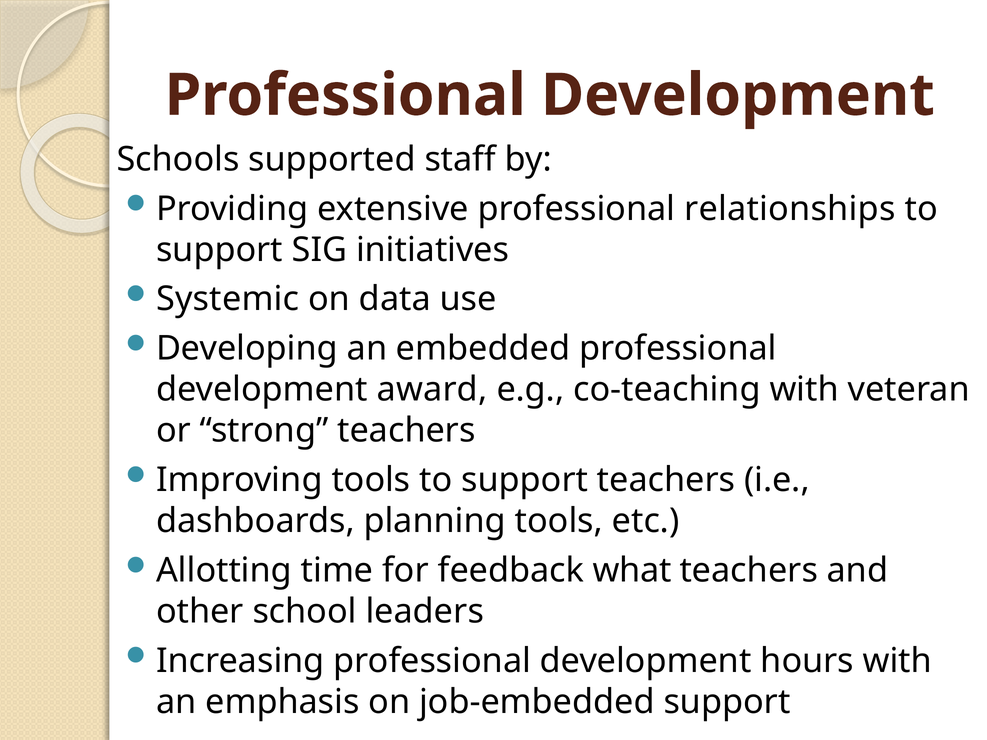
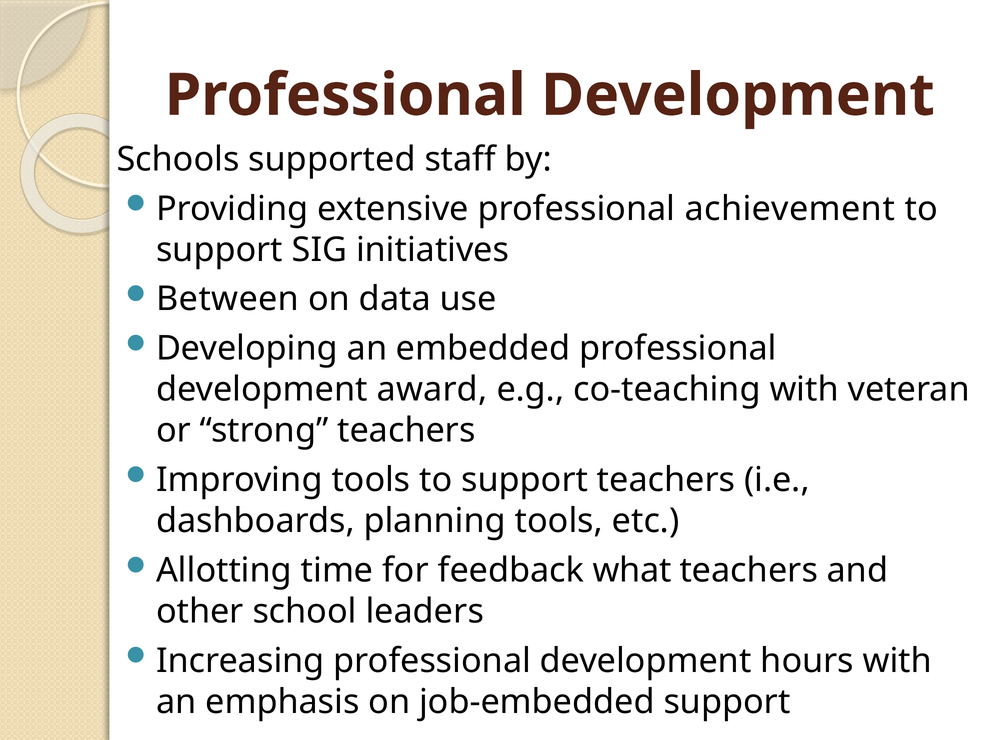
relationships: relationships -> achievement
Systemic: Systemic -> Between
